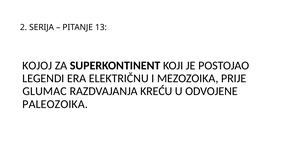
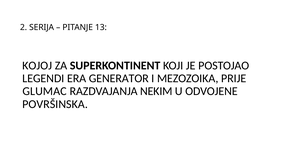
ELEKTRIČNU: ELEKTRIČNU -> GENERATOR
KREĆU: KREĆU -> NEKIM
PALEOZOIKA: PALEOZOIKA -> POVRŠINSKA
